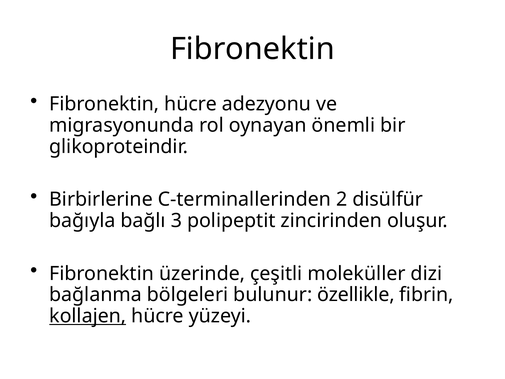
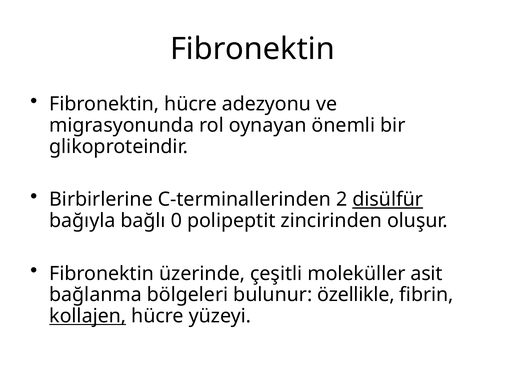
disülfür underline: none -> present
3: 3 -> 0
dizi: dizi -> asit
